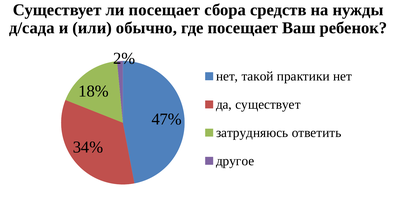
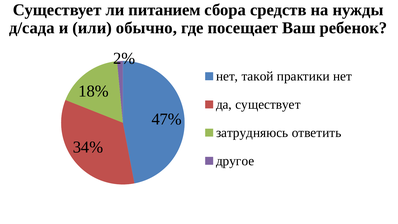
ли посещает: посещает -> питанием
